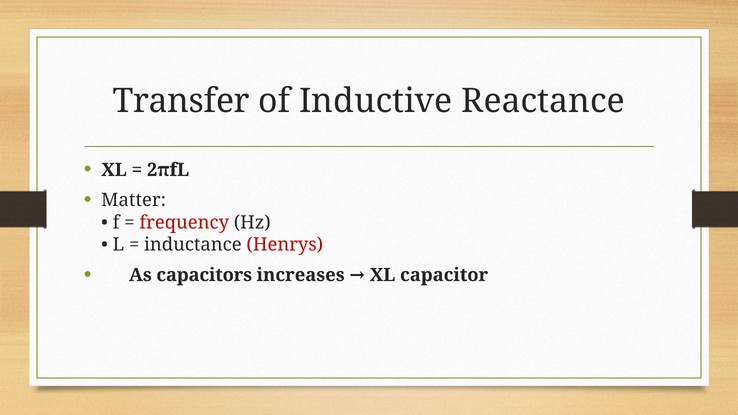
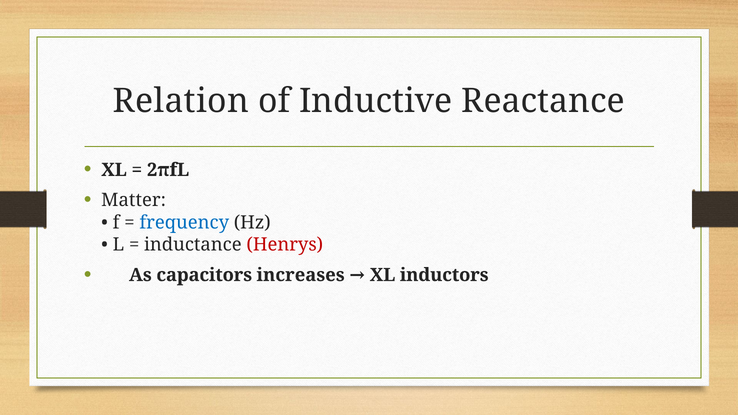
Transfer: Transfer -> Relation
frequency colour: red -> blue
capacitor: capacitor -> inductors
